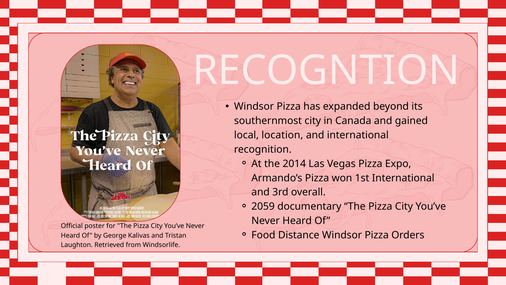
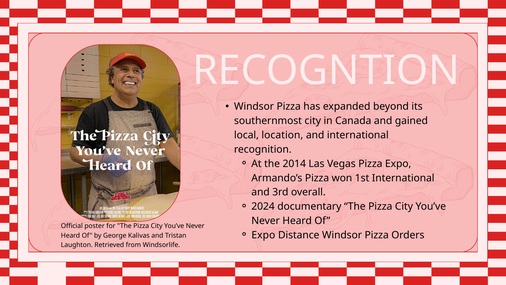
2059: 2059 -> 2024
Food at (263, 235): Food -> Expo
